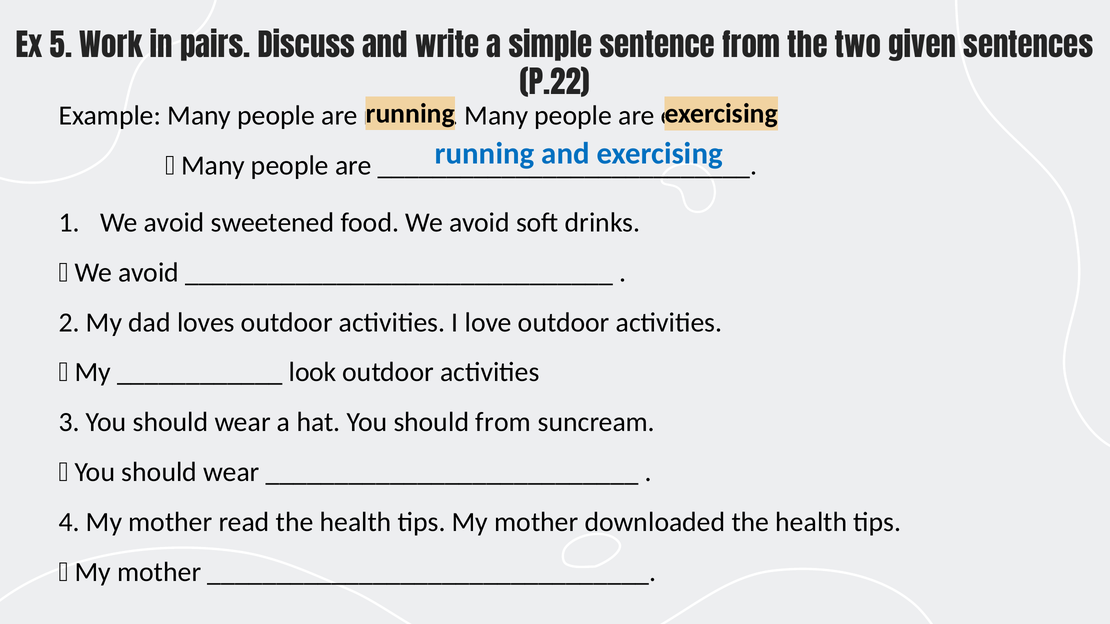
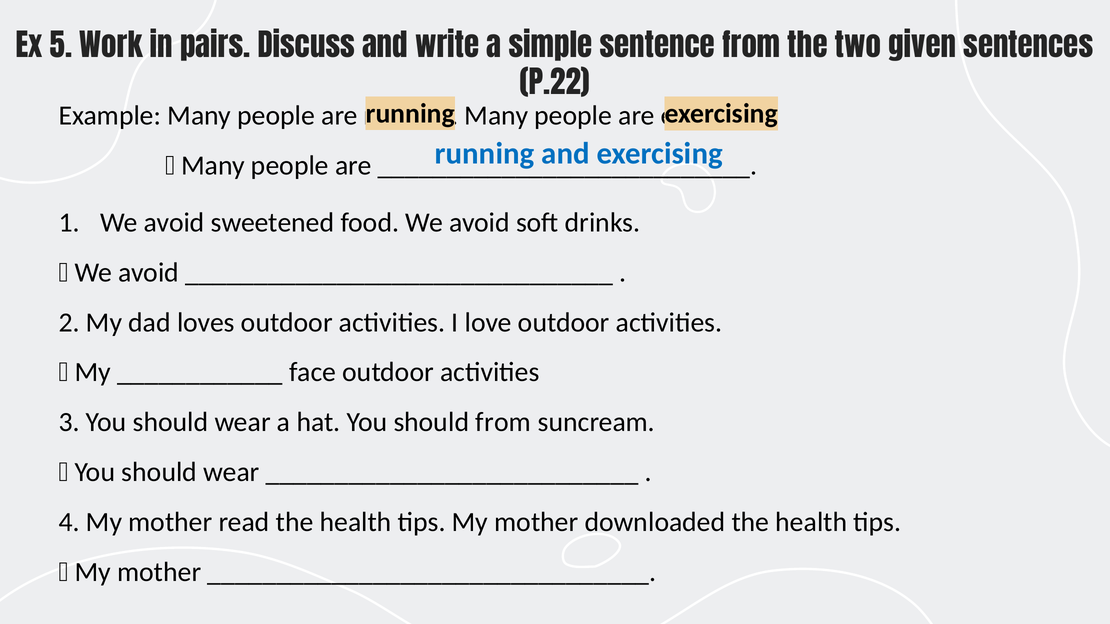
look: look -> face
